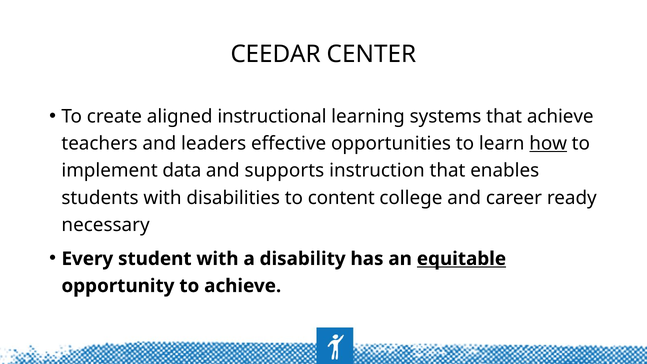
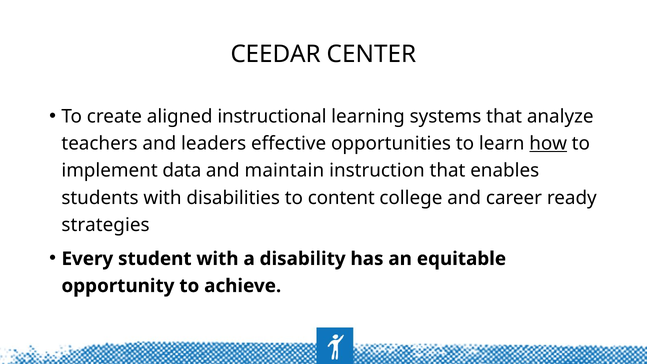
that achieve: achieve -> analyze
supports: supports -> maintain
necessary: necessary -> strategies
equitable underline: present -> none
